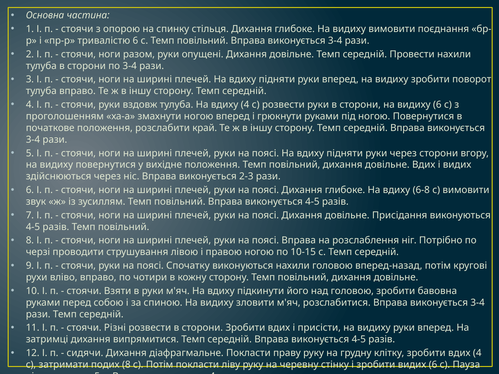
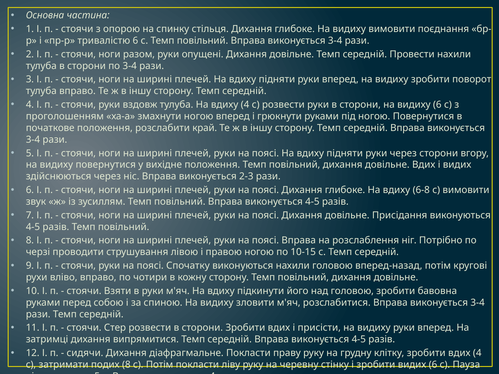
Різні: Різні -> Стер
